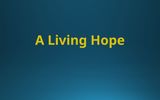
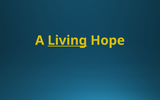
Living underline: none -> present
